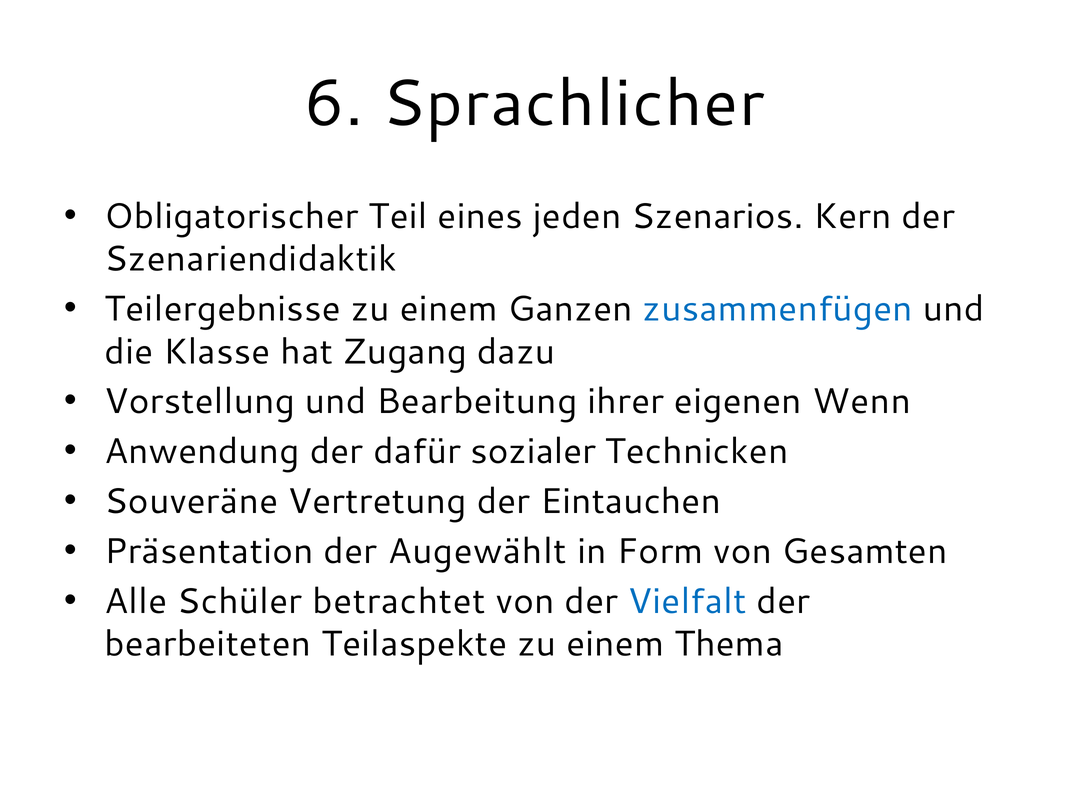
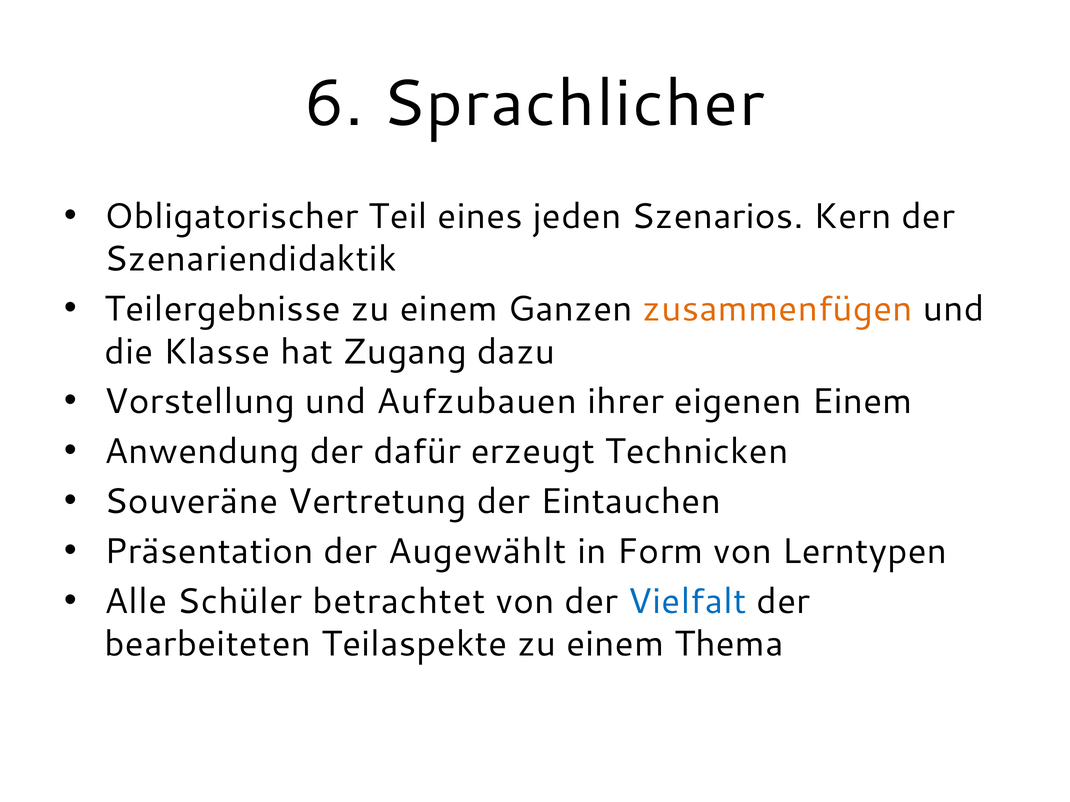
zusammenfügen colour: blue -> orange
Bearbeitung: Bearbeitung -> Aufzubauen
eigenen Wenn: Wenn -> Einem
sozialer: sozialer -> erzeugt
Gesamten: Gesamten -> Lerntypen
